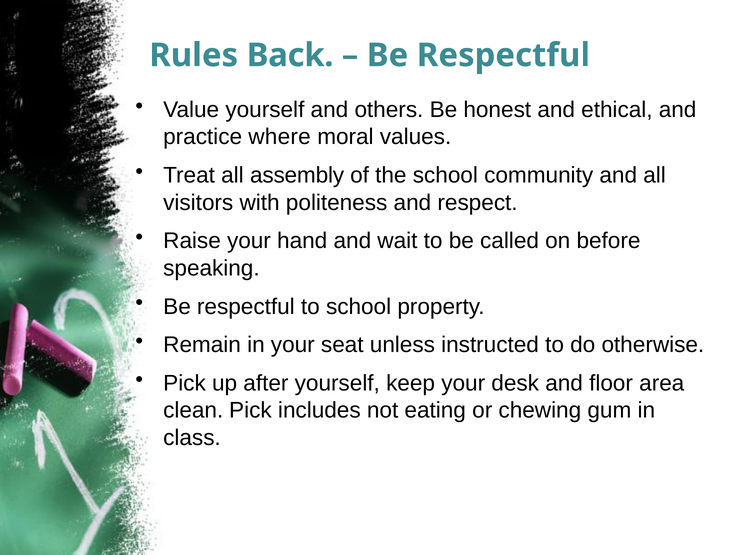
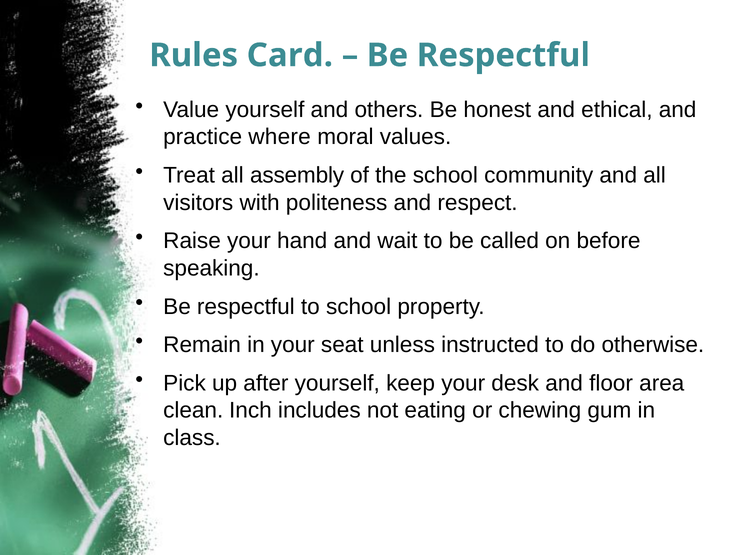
Back: Back -> Card
clean Pick: Pick -> Inch
